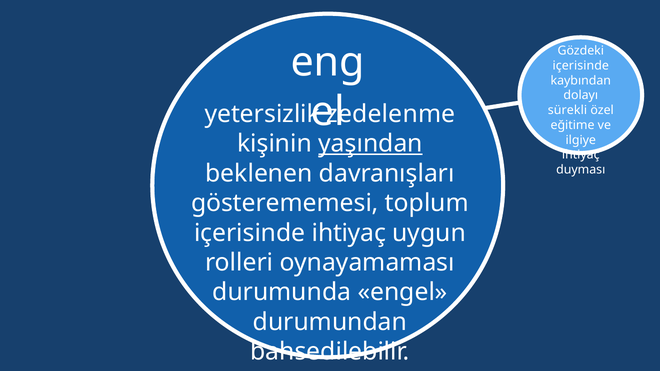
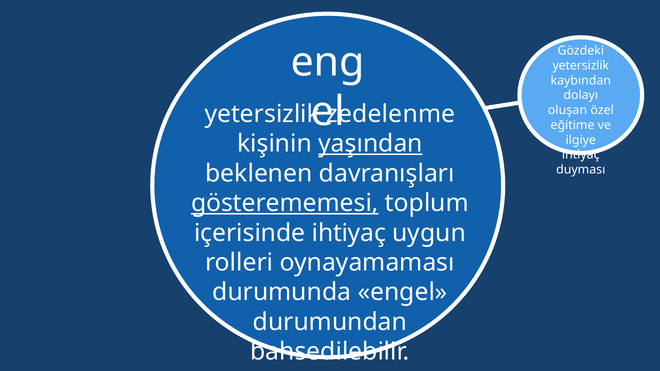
içerisinde at (581, 66): içerisinde -> yetersizlik
sürekli: sürekli -> oluşan
gösterememesi underline: none -> present
